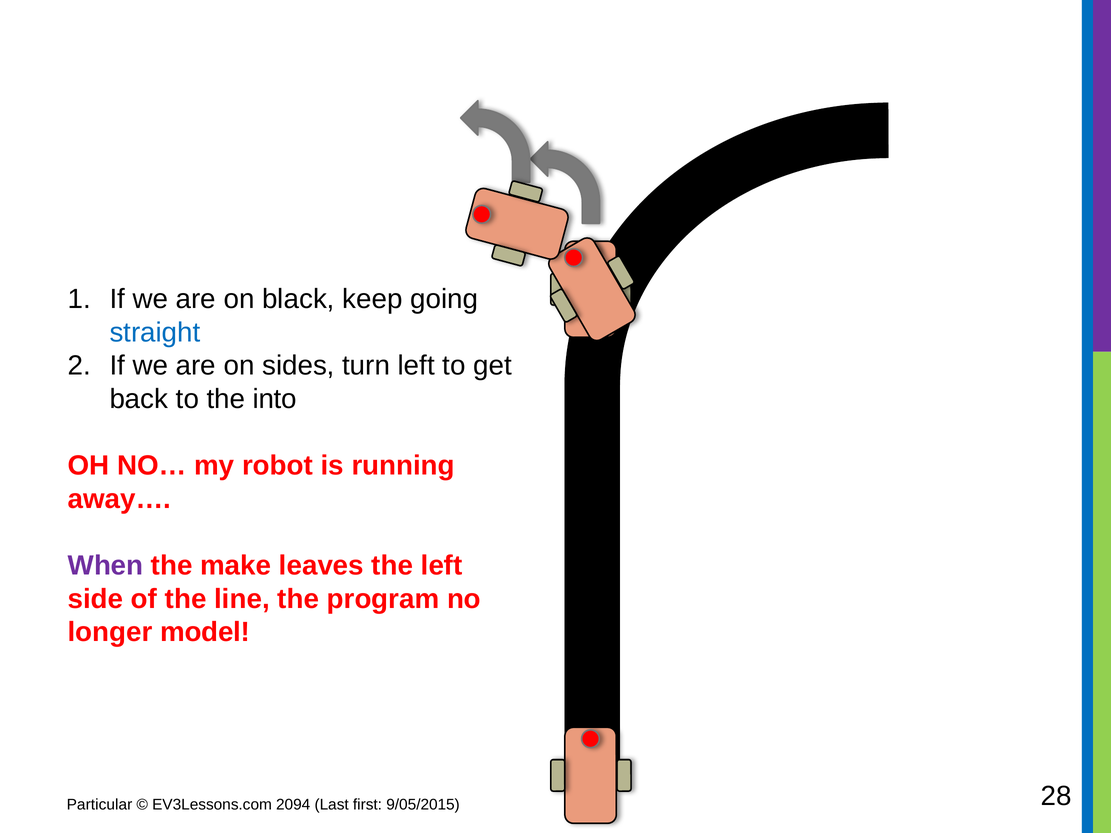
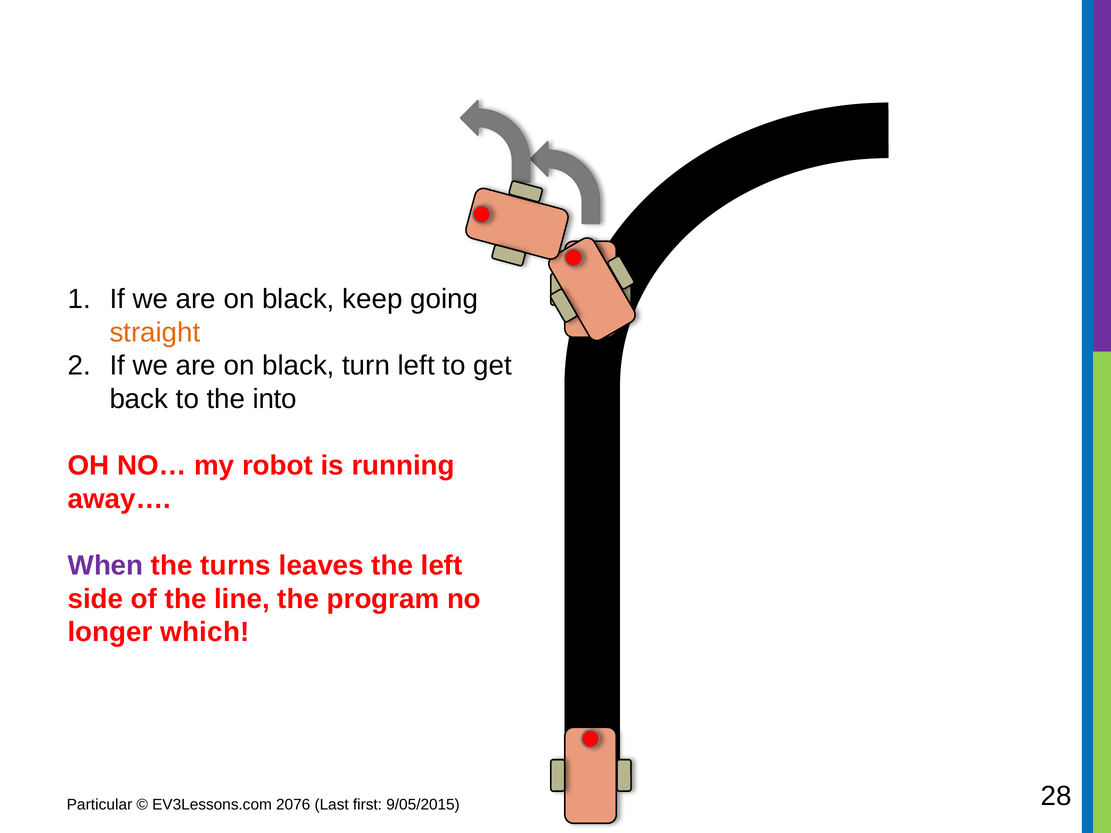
straight colour: blue -> orange
sides at (298, 366): sides -> black
make: make -> turns
model: model -> which
2094: 2094 -> 2076
